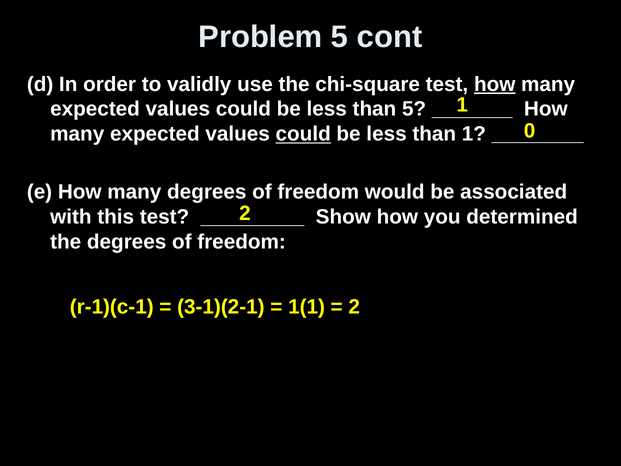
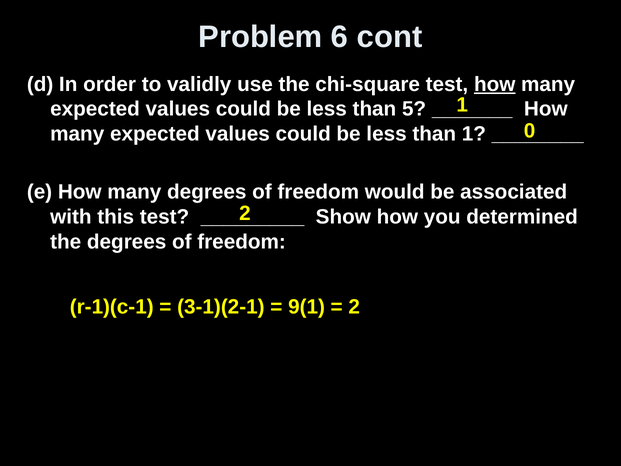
Problem 5: 5 -> 6
could at (303, 134) underline: present -> none
1(1: 1(1 -> 9(1
